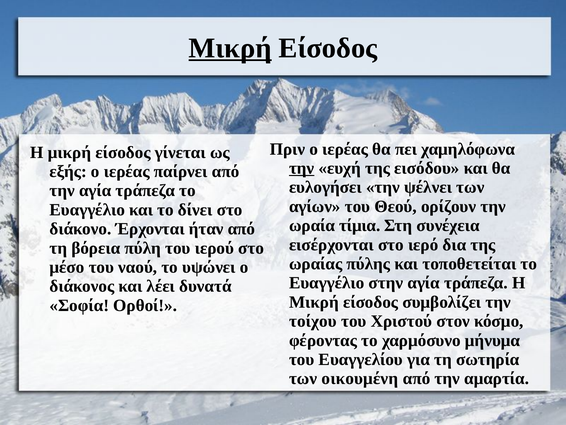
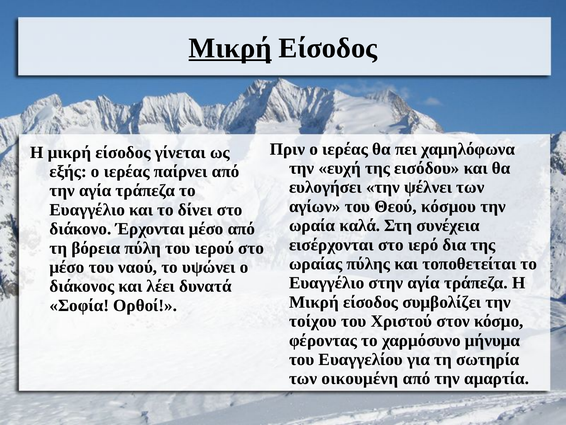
την at (302, 168) underline: present -> none
ορίζουν: ορίζουν -> κόσμου
τίμια: τίμια -> καλά
Έρχονται ήταν: ήταν -> μέσο
